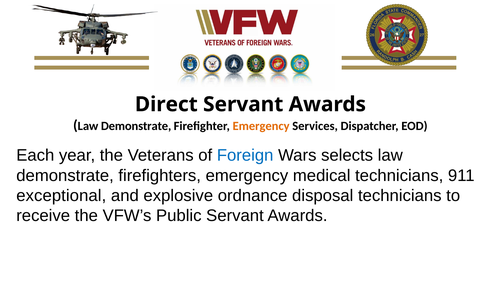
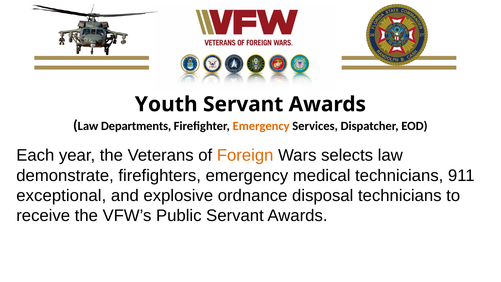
Direct: Direct -> Youth
Demonstrate at (136, 126): Demonstrate -> Departments
Foreign colour: blue -> orange
